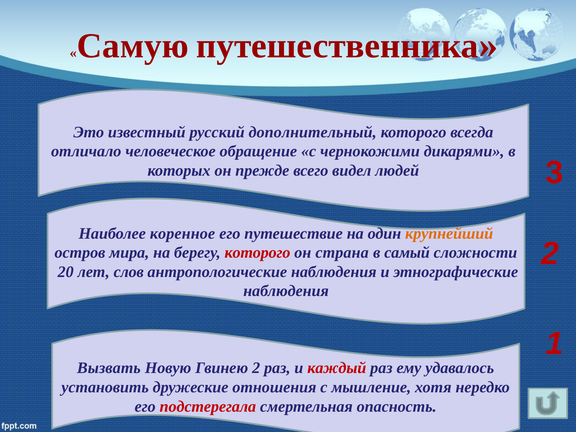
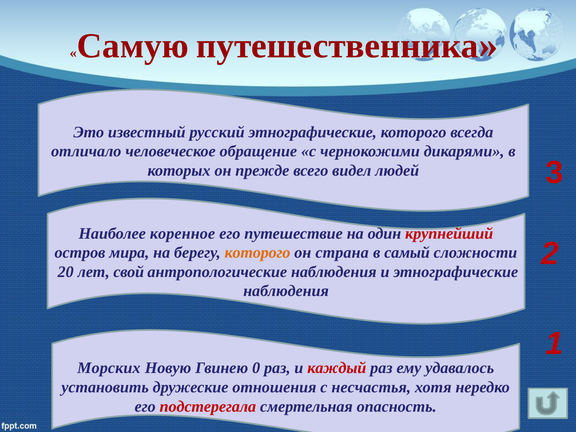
русский дополнительный: дополнительный -> этнографические
крупнейший colour: orange -> red
которого at (257, 253) colour: red -> orange
слов: слов -> свой
Вызвать: Вызвать -> Морских
Гвинею 2: 2 -> 0
мышление: мышление -> несчастья
